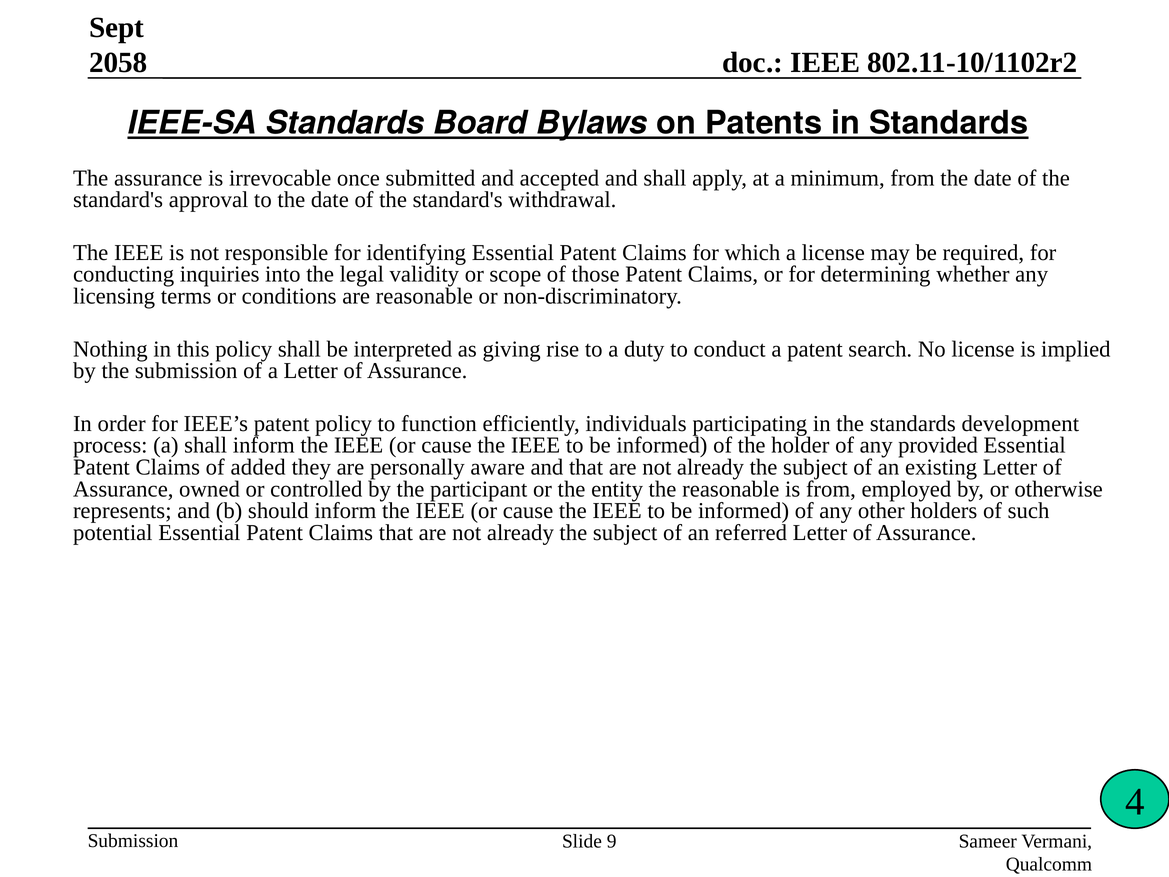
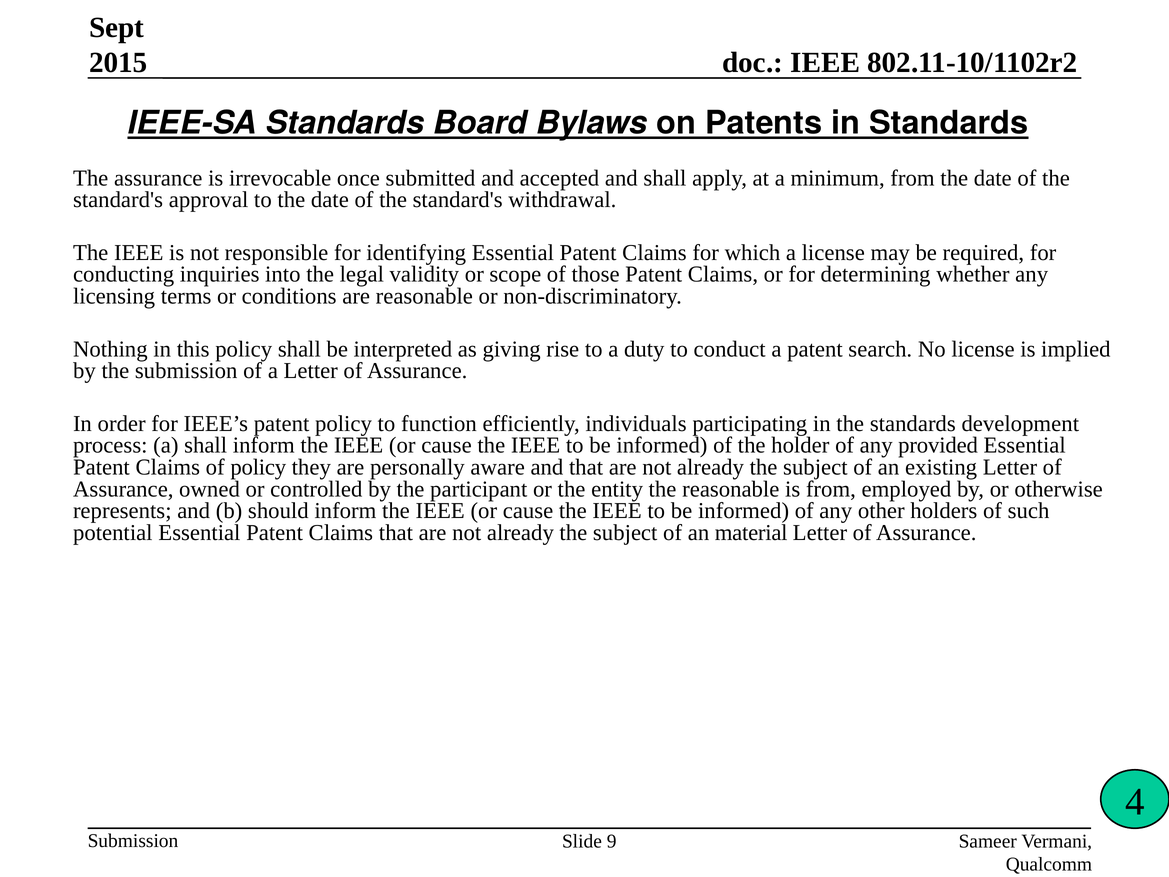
2058: 2058 -> 2015
of added: added -> policy
referred: referred -> material
